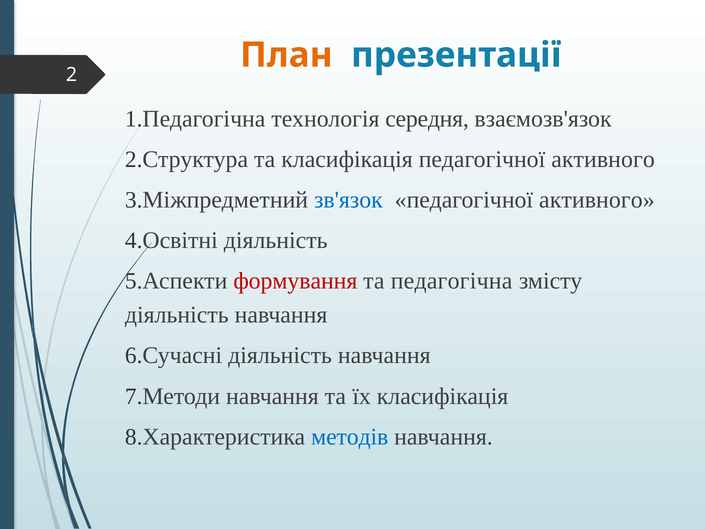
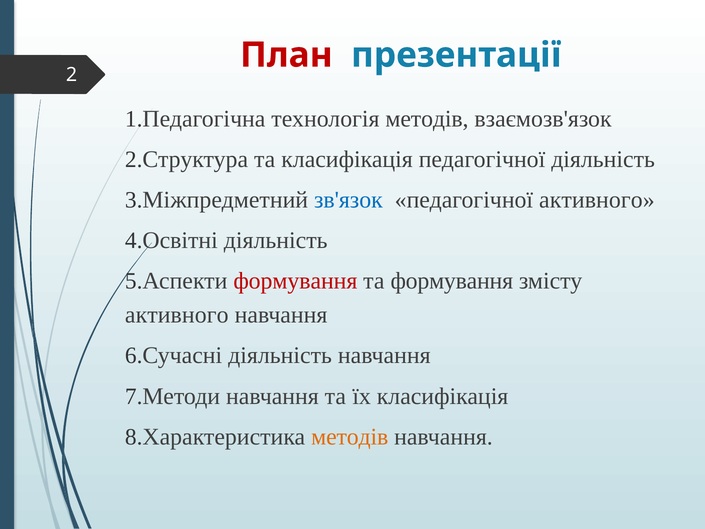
План colour: orange -> red
технологія середня: середня -> методів
класифікація педагогічної активного: активного -> діяльність
та педагогічна: педагогічна -> формування
діяльність at (177, 315): діяльність -> активного
методів at (350, 436) colour: blue -> orange
